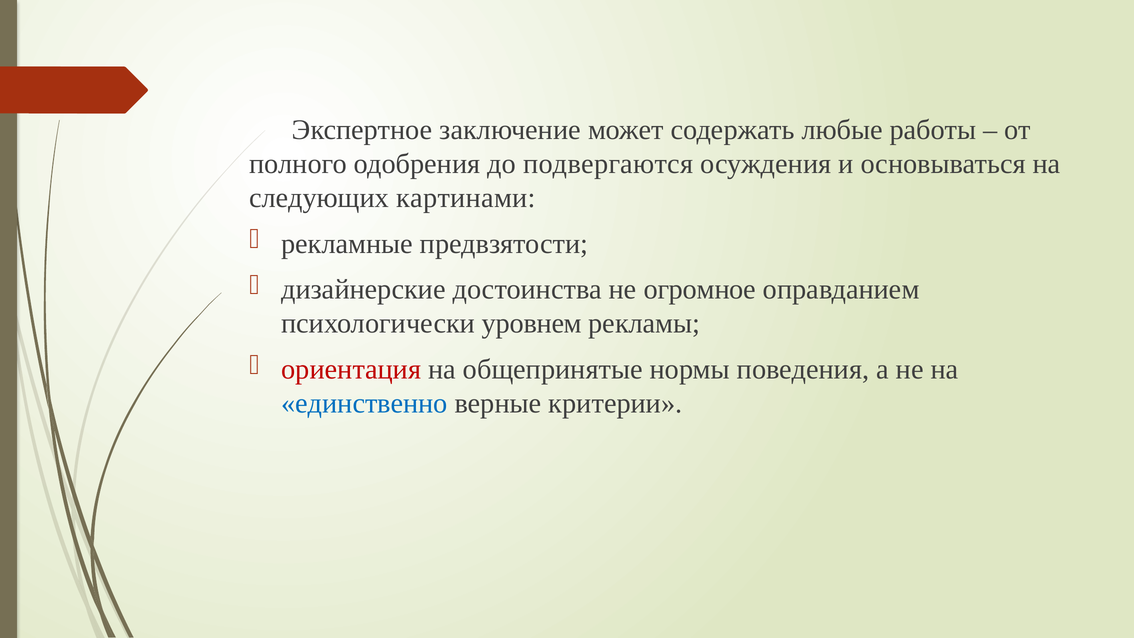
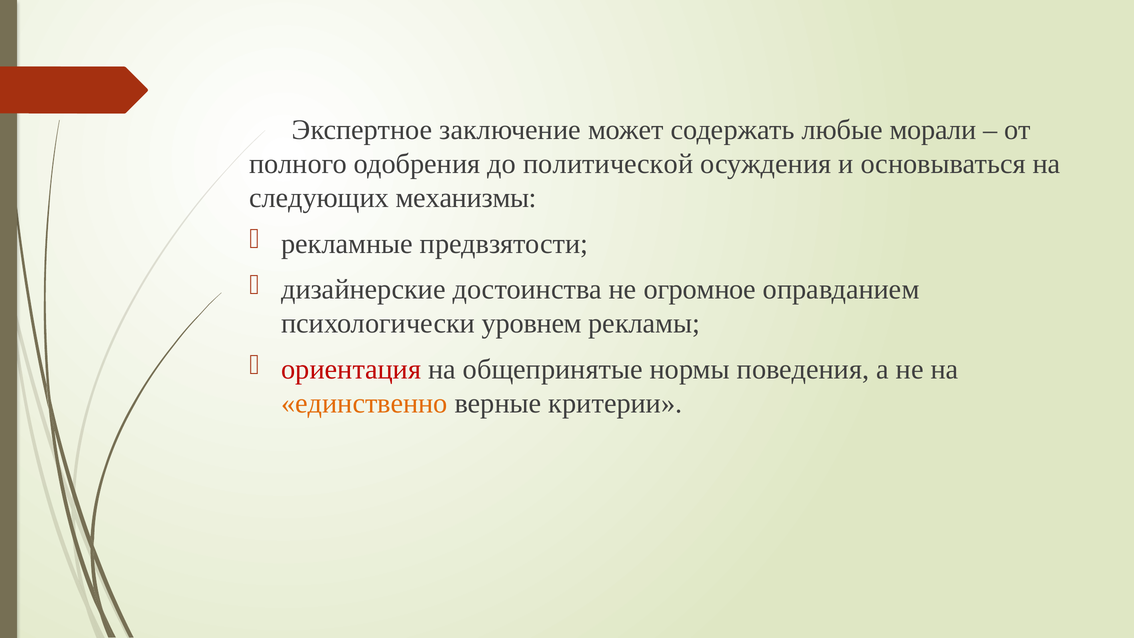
работы: работы -> морали
подвергаются: подвергаются -> политической
картинами: картинами -> механизмы
единственно colour: blue -> orange
